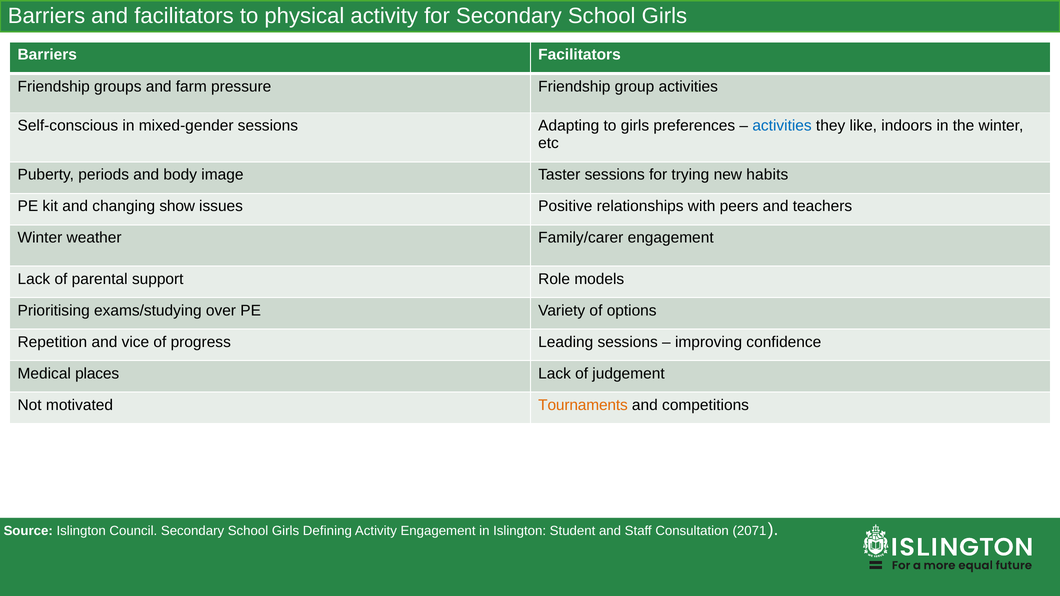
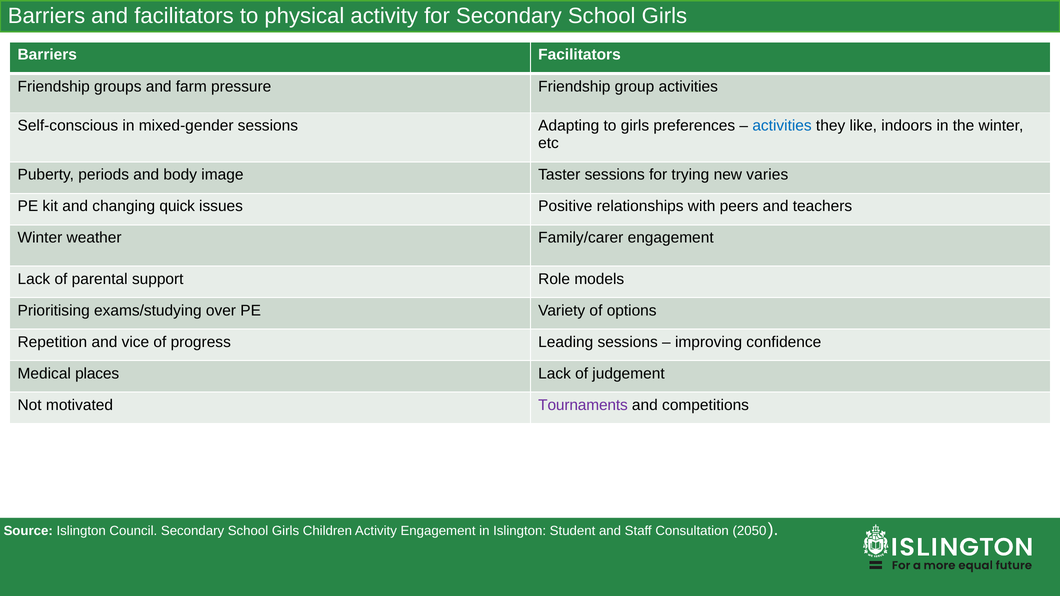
habits: habits -> varies
show: show -> quick
Tournaments colour: orange -> purple
Defining: Defining -> Children
2071: 2071 -> 2050
